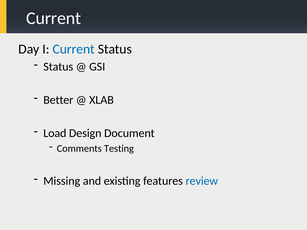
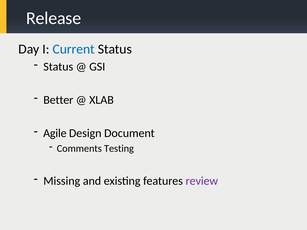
Current at (54, 18): Current -> Release
Load: Load -> Agile
review colour: blue -> purple
